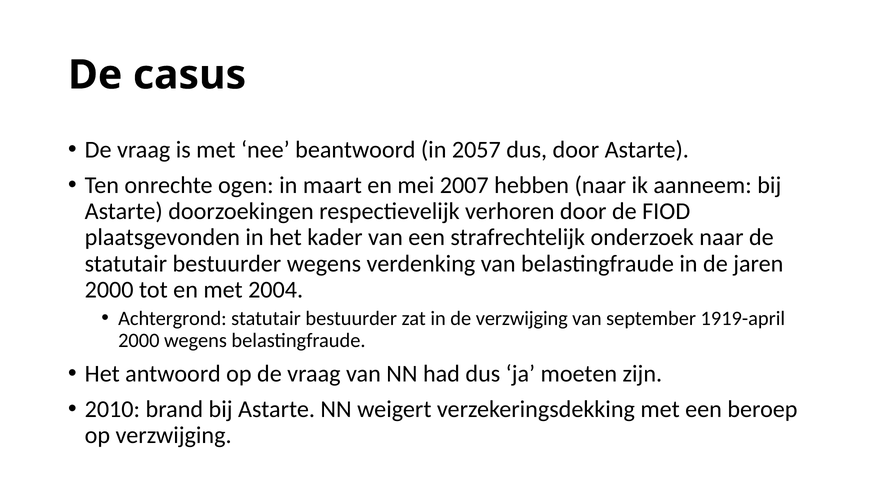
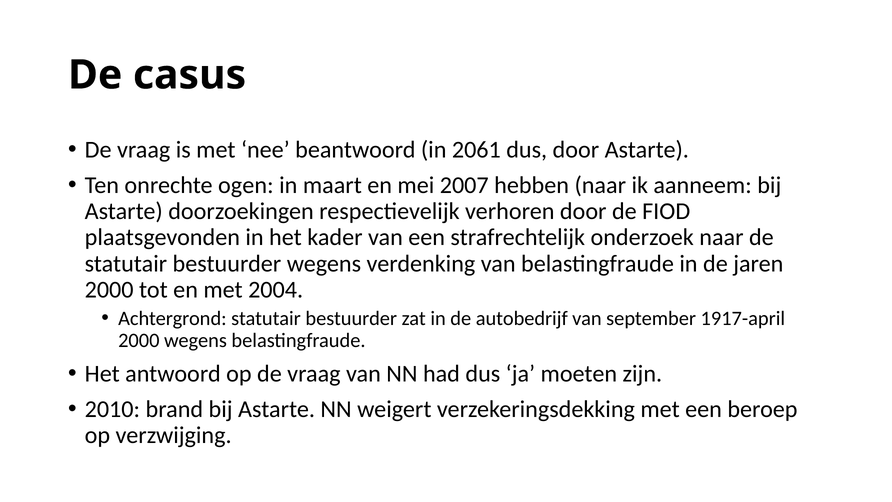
2057: 2057 -> 2061
de verzwijging: verzwijging -> autobedrijf
1919-april: 1919-april -> 1917-april
